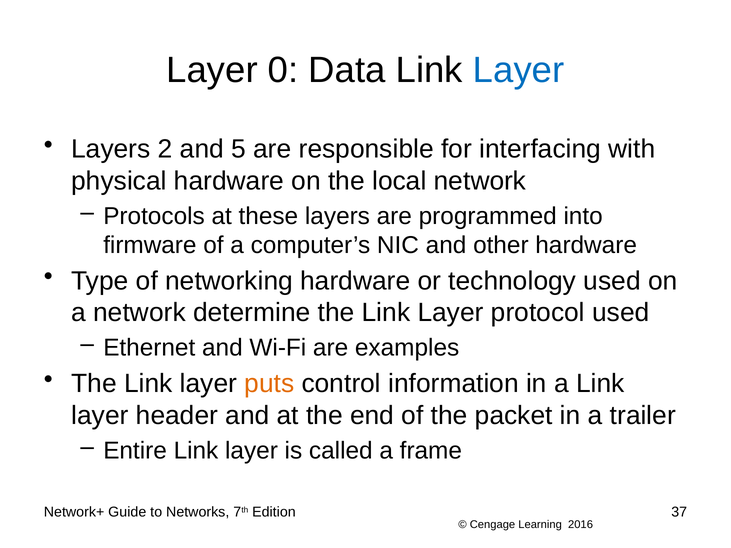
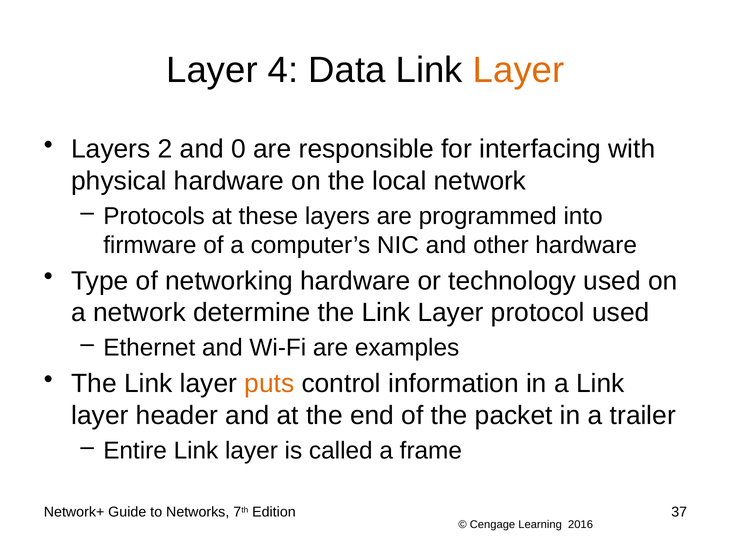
0: 0 -> 4
Layer at (519, 70) colour: blue -> orange
5: 5 -> 0
